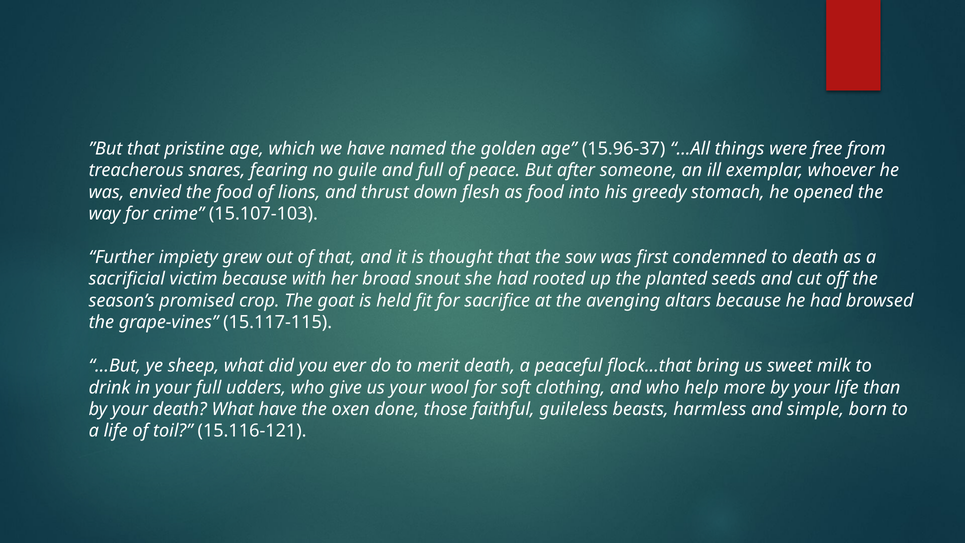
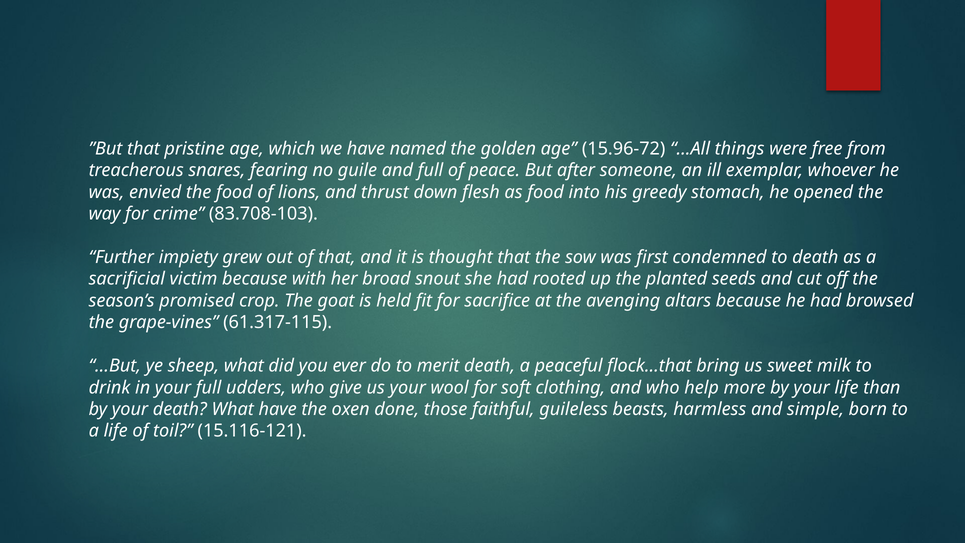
15.96-37: 15.96-37 -> 15.96-72
15.107-103: 15.107-103 -> 83.708-103
15.117-115: 15.117-115 -> 61.317-115
